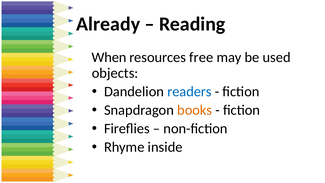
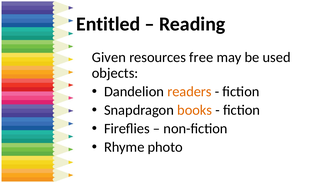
Already: Already -> Entitled
When: When -> Given
readers colour: blue -> orange
inside: inside -> photo
